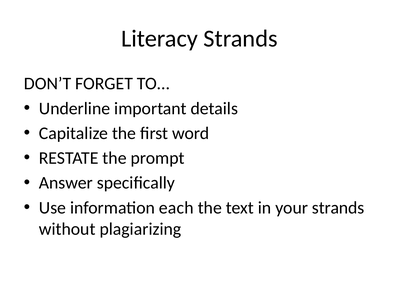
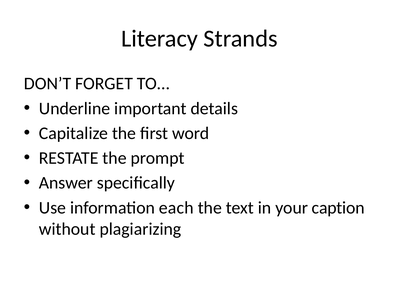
your strands: strands -> caption
